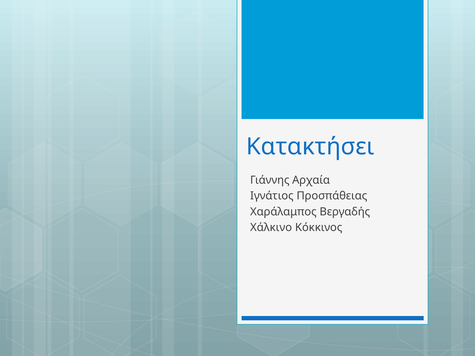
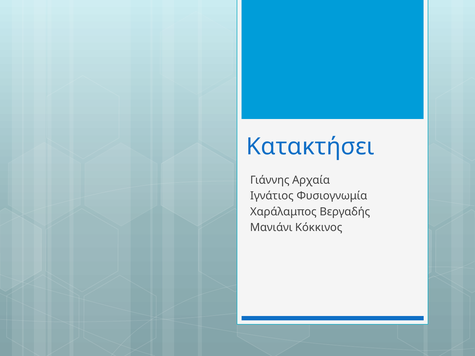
Προσπάθειας: Προσπάθειας -> Φυσιογνωμία
Χάλκινο: Χάλκινο -> Μανιάνι
